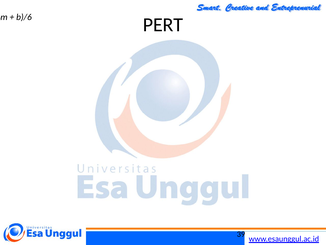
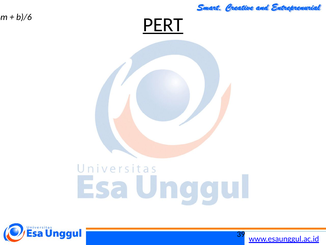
PERT underline: none -> present
